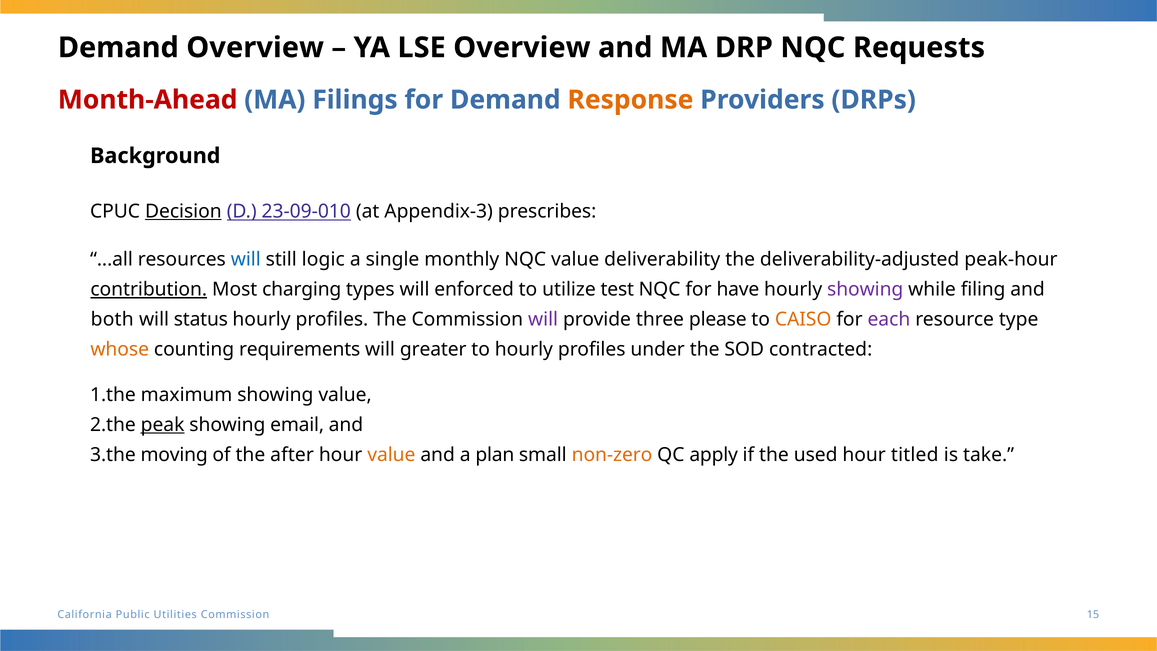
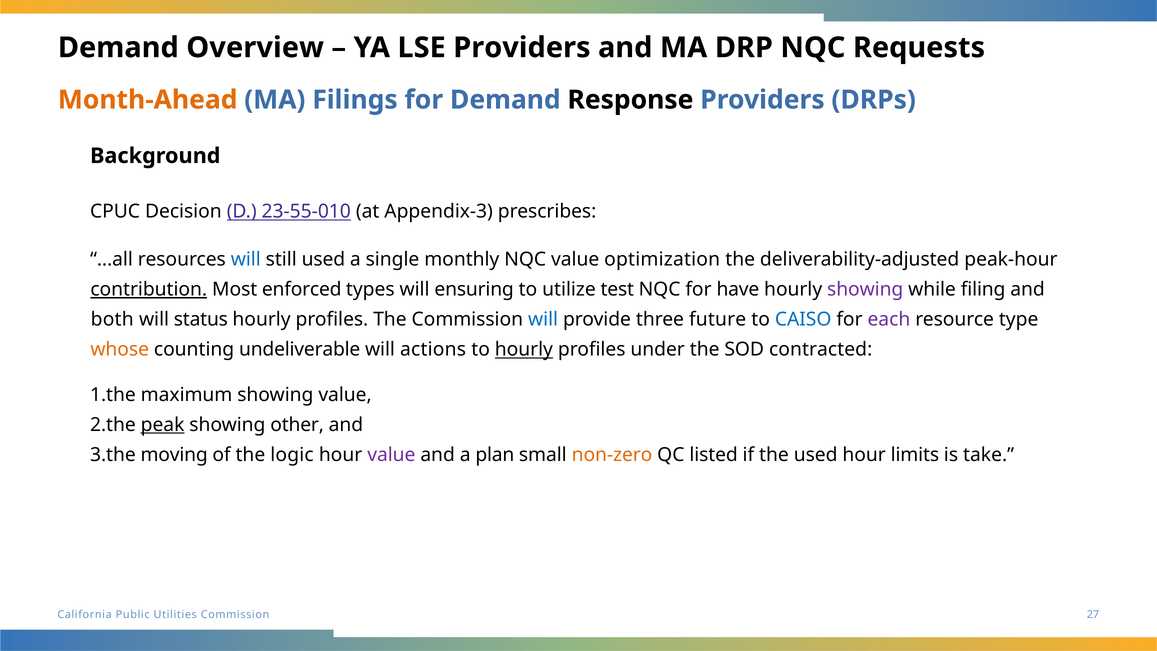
LSE Overview: Overview -> Providers
Month-Ahead colour: red -> orange
Response colour: orange -> black
Decision underline: present -> none
23-09-010: 23-09-010 -> 23-55-010
still logic: logic -> used
deliverability: deliverability -> optimization
charging: charging -> enforced
enforced: enforced -> ensuring
will at (543, 319) colour: purple -> blue
please: please -> future
CAISO colour: orange -> blue
requirements: requirements -> undeliverable
greater: greater -> actions
hourly at (524, 349) underline: none -> present
email: email -> other
after: after -> logic
value at (391, 455) colour: orange -> purple
apply: apply -> listed
titled: titled -> limits
15: 15 -> 27
